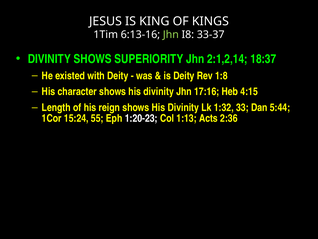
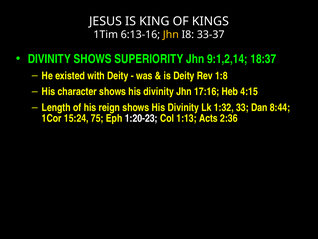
Jhn at (171, 35) colour: light green -> yellow
2:1,2,14: 2:1,2,14 -> 9:1,2,14
5:44: 5:44 -> 8:44
55: 55 -> 75
